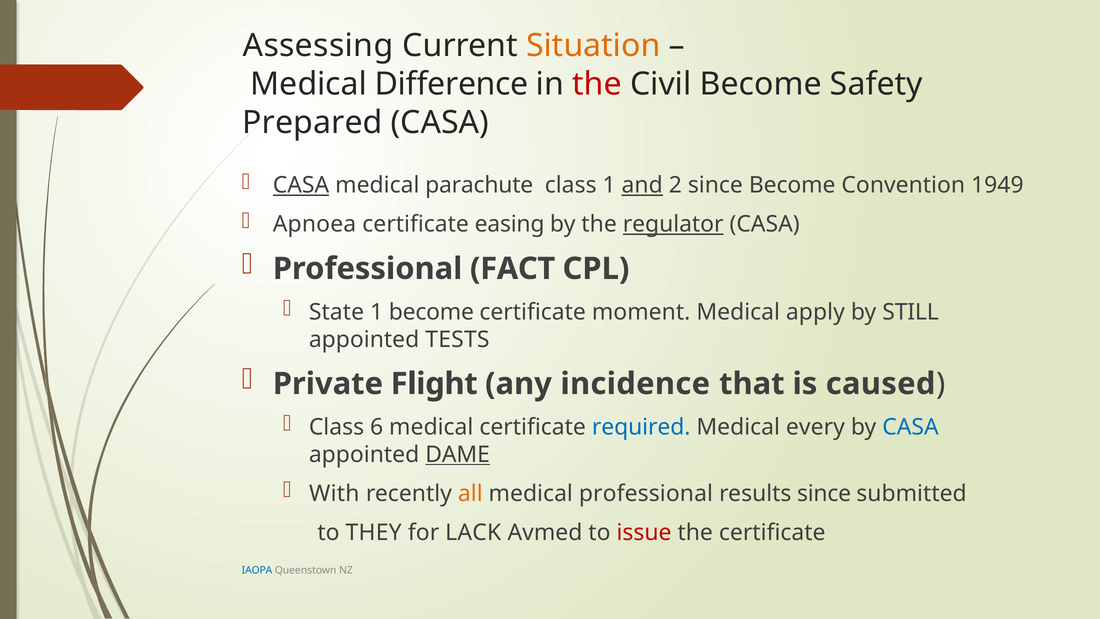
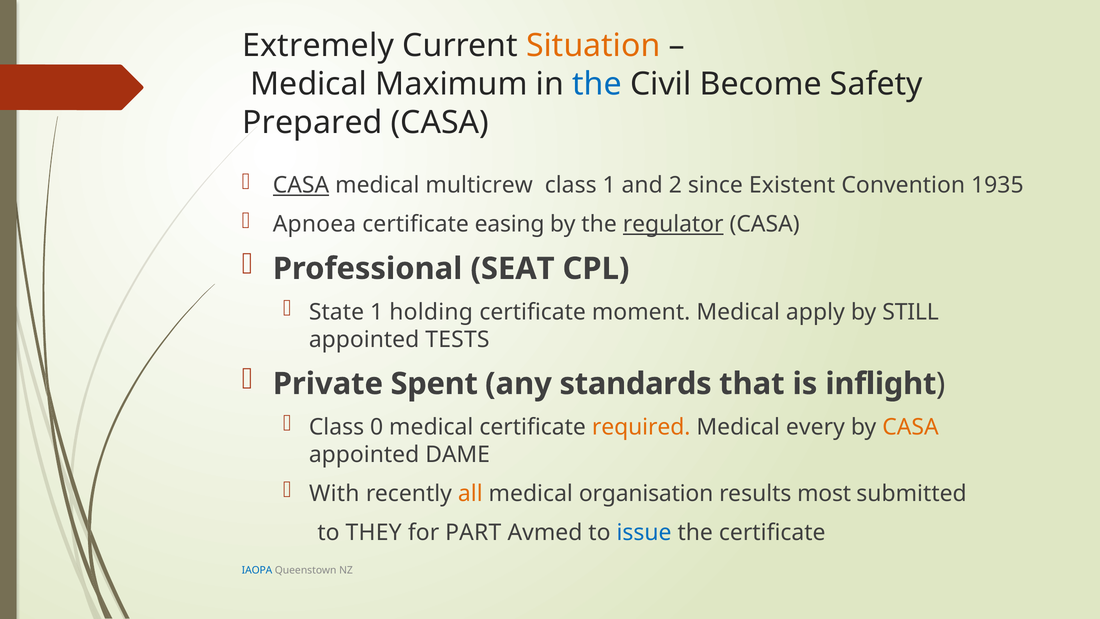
Assessing: Assessing -> Extremely
Difference: Difference -> Maximum
the at (597, 84) colour: red -> blue
parachute: parachute -> multicrew
and underline: present -> none
since Become: Become -> Existent
1949: 1949 -> 1935
FACT: FACT -> SEAT
1 become: become -> holding
Flight: Flight -> Spent
incidence: incidence -> standards
caused: caused -> inflight
6: 6 -> 0
required colour: blue -> orange
CASA at (911, 427) colour: blue -> orange
DAME underline: present -> none
medical professional: professional -> organisation
results since: since -> most
LACK: LACK -> PART
issue colour: red -> blue
